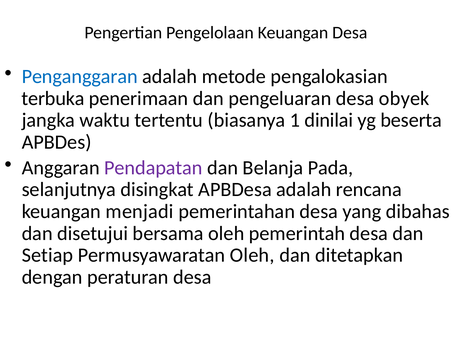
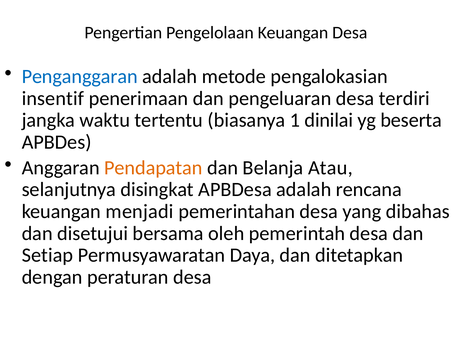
terbuka: terbuka -> insentif
obyek: obyek -> terdiri
Pendapatan colour: purple -> orange
Pada: Pada -> Atau
Permusyawaratan Oleh: Oleh -> Daya
